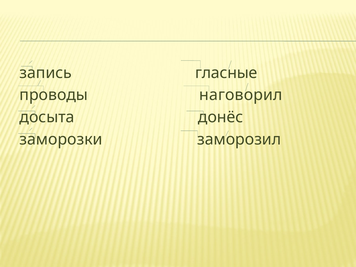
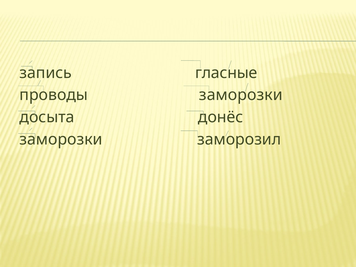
проводы наговорил: наговорил -> заморозки
